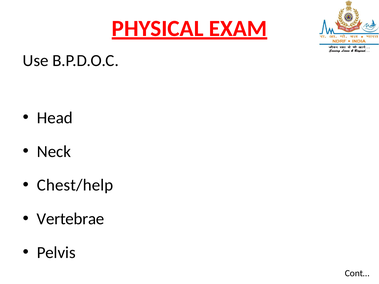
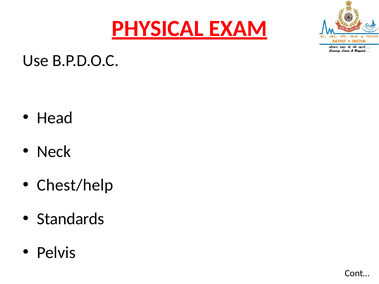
Vertebrae: Vertebrae -> Standards
